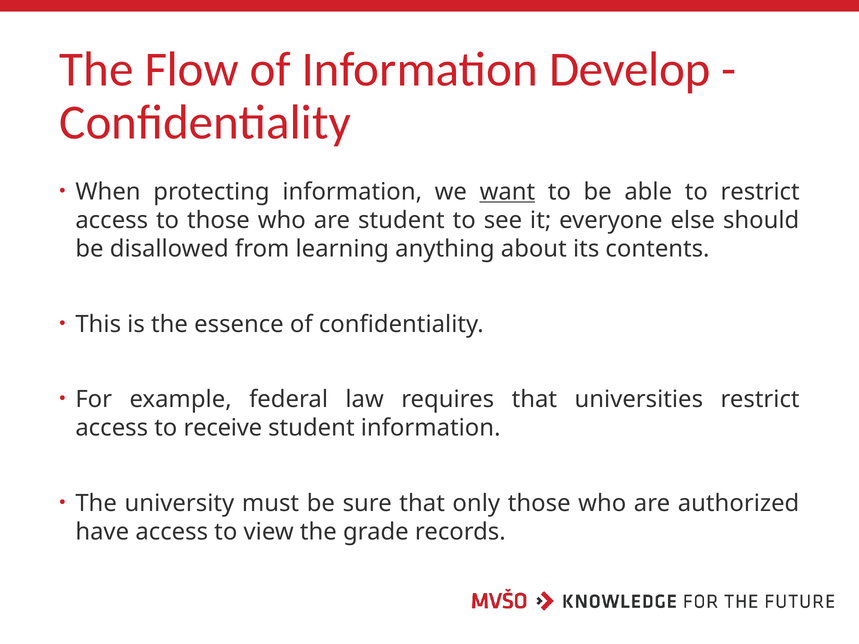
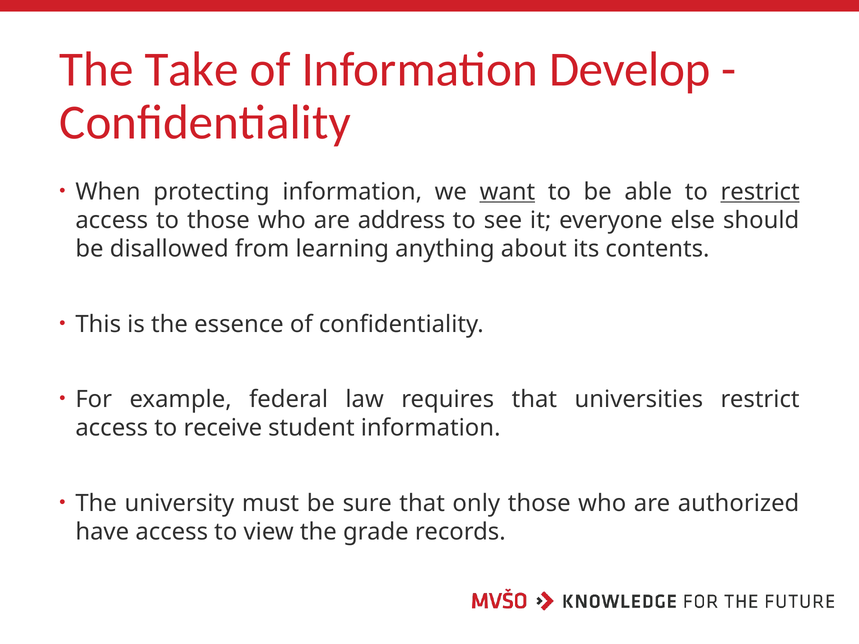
Flow: Flow -> Take
restrict at (760, 192) underline: none -> present
are student: student -> address
